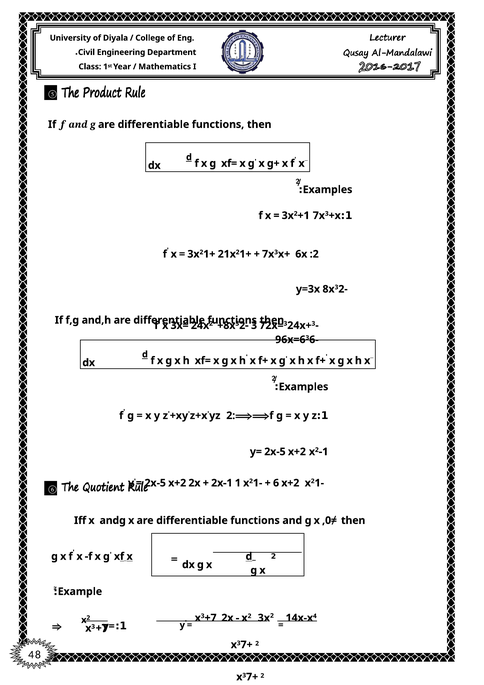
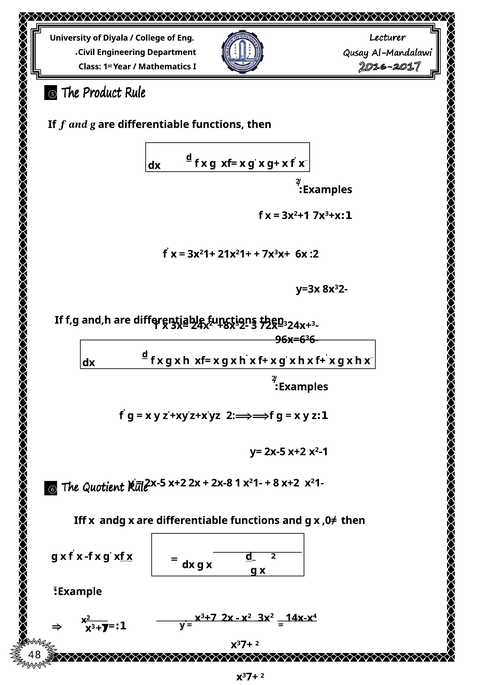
2x-1: 2x-1 -> 2x-8
6: 6 -> 8
